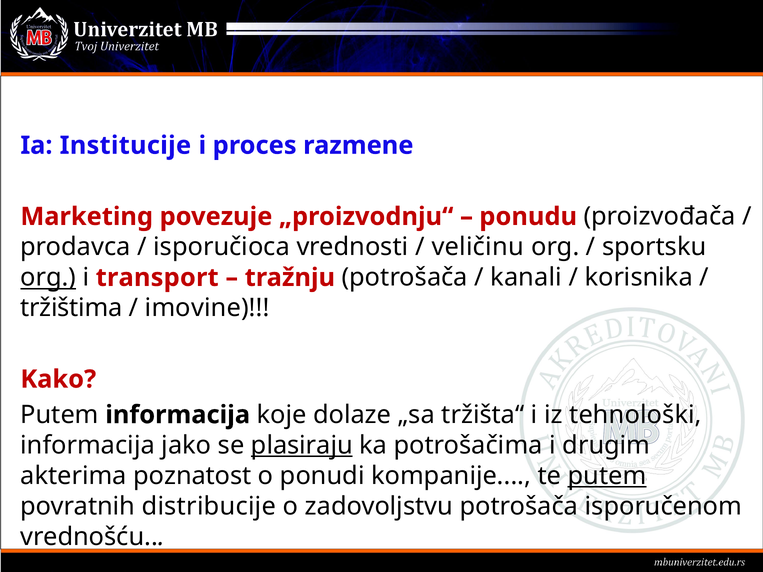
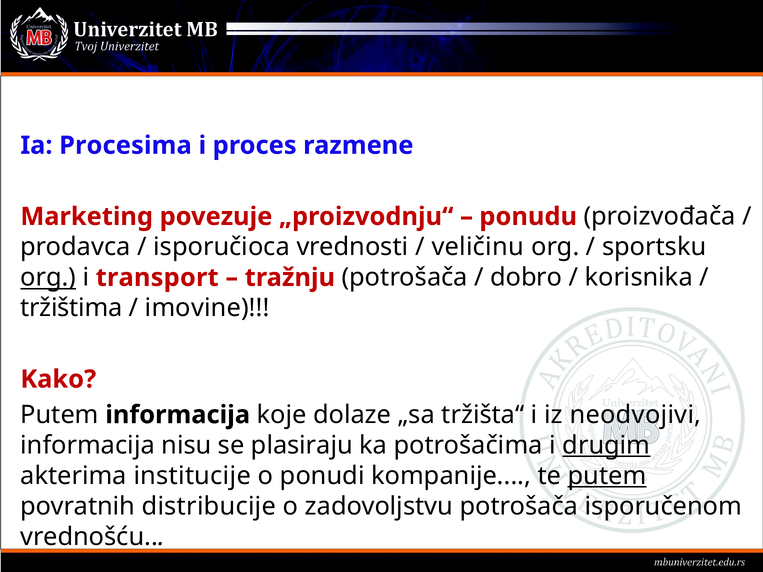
Institucije: Institucije -> Procesima
kanali: kanali -> dobro
tehnološki: tehnološki -> neodvojivi
jako: jako -> nisu
plasiraju underline: present -> none
drugim underline: none -> present
poznatost: poznatost -> institucije
